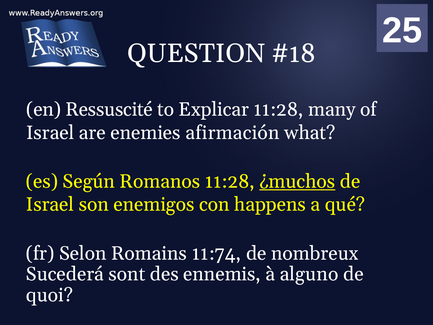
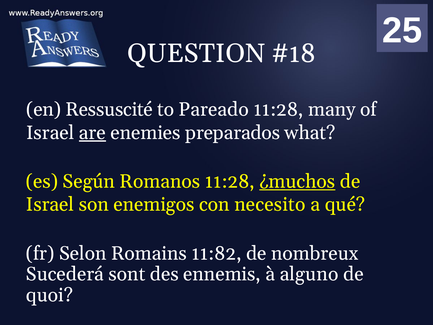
Explicar: Explicar -> Pareado
are underline: none -> present
afirmación: afirmación -> preparados
happens: happens -> necesito
11:74: 11:74 -> 11:82
